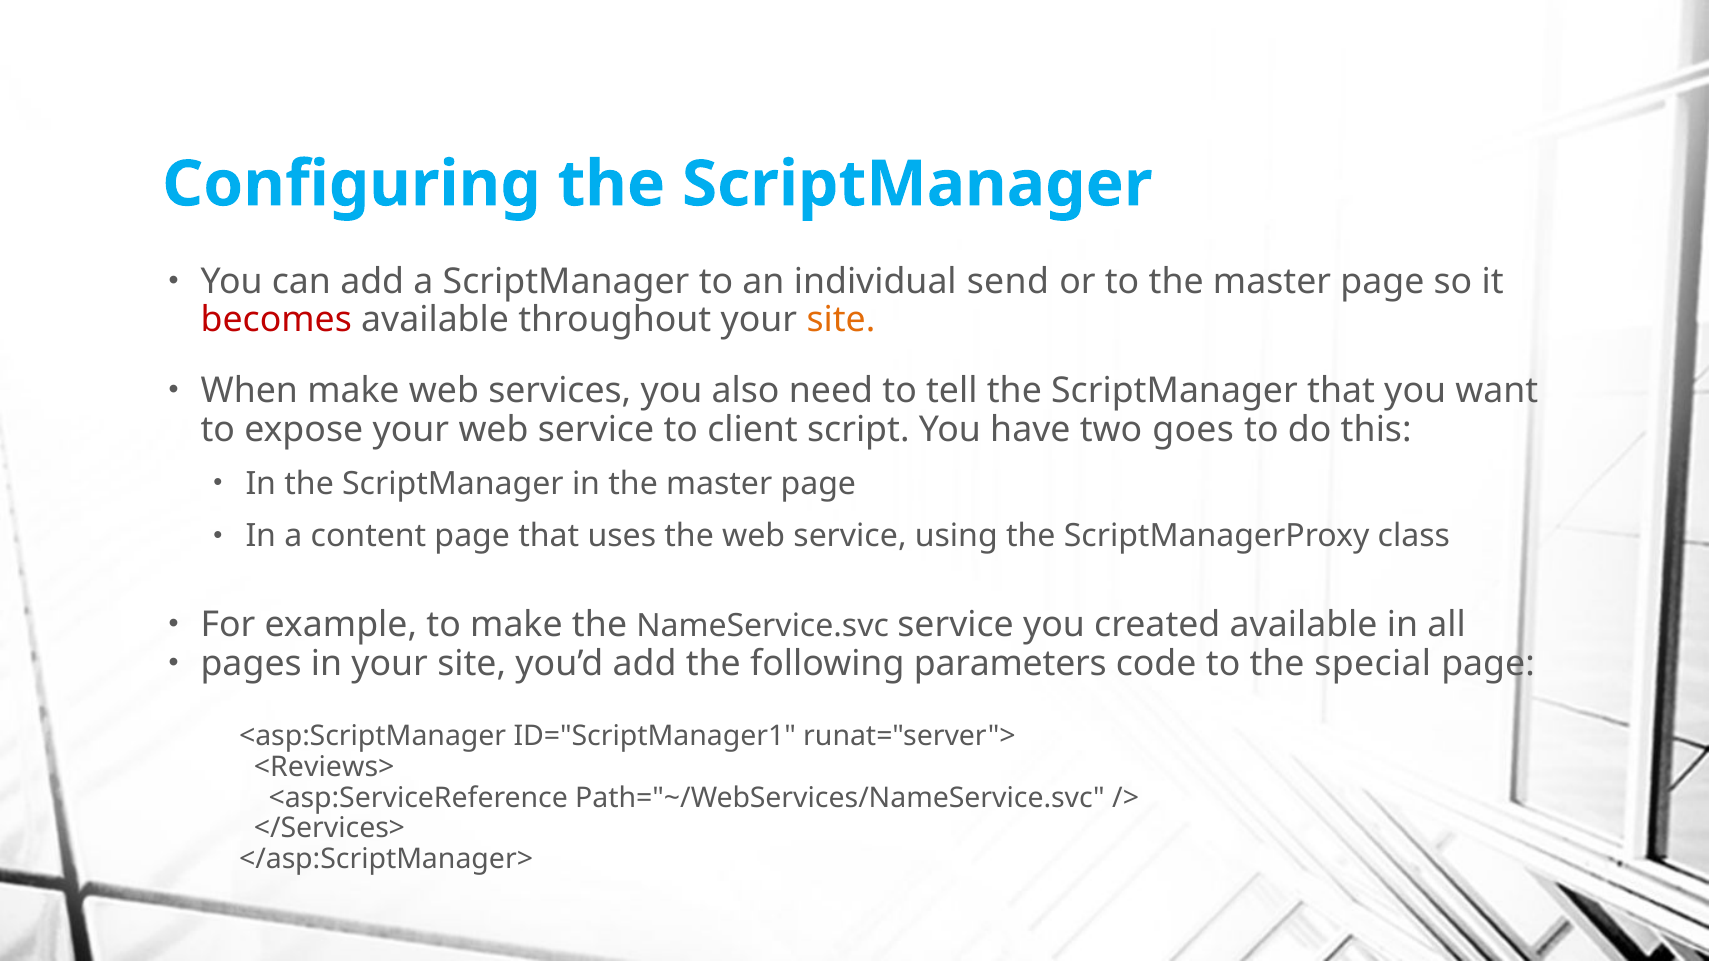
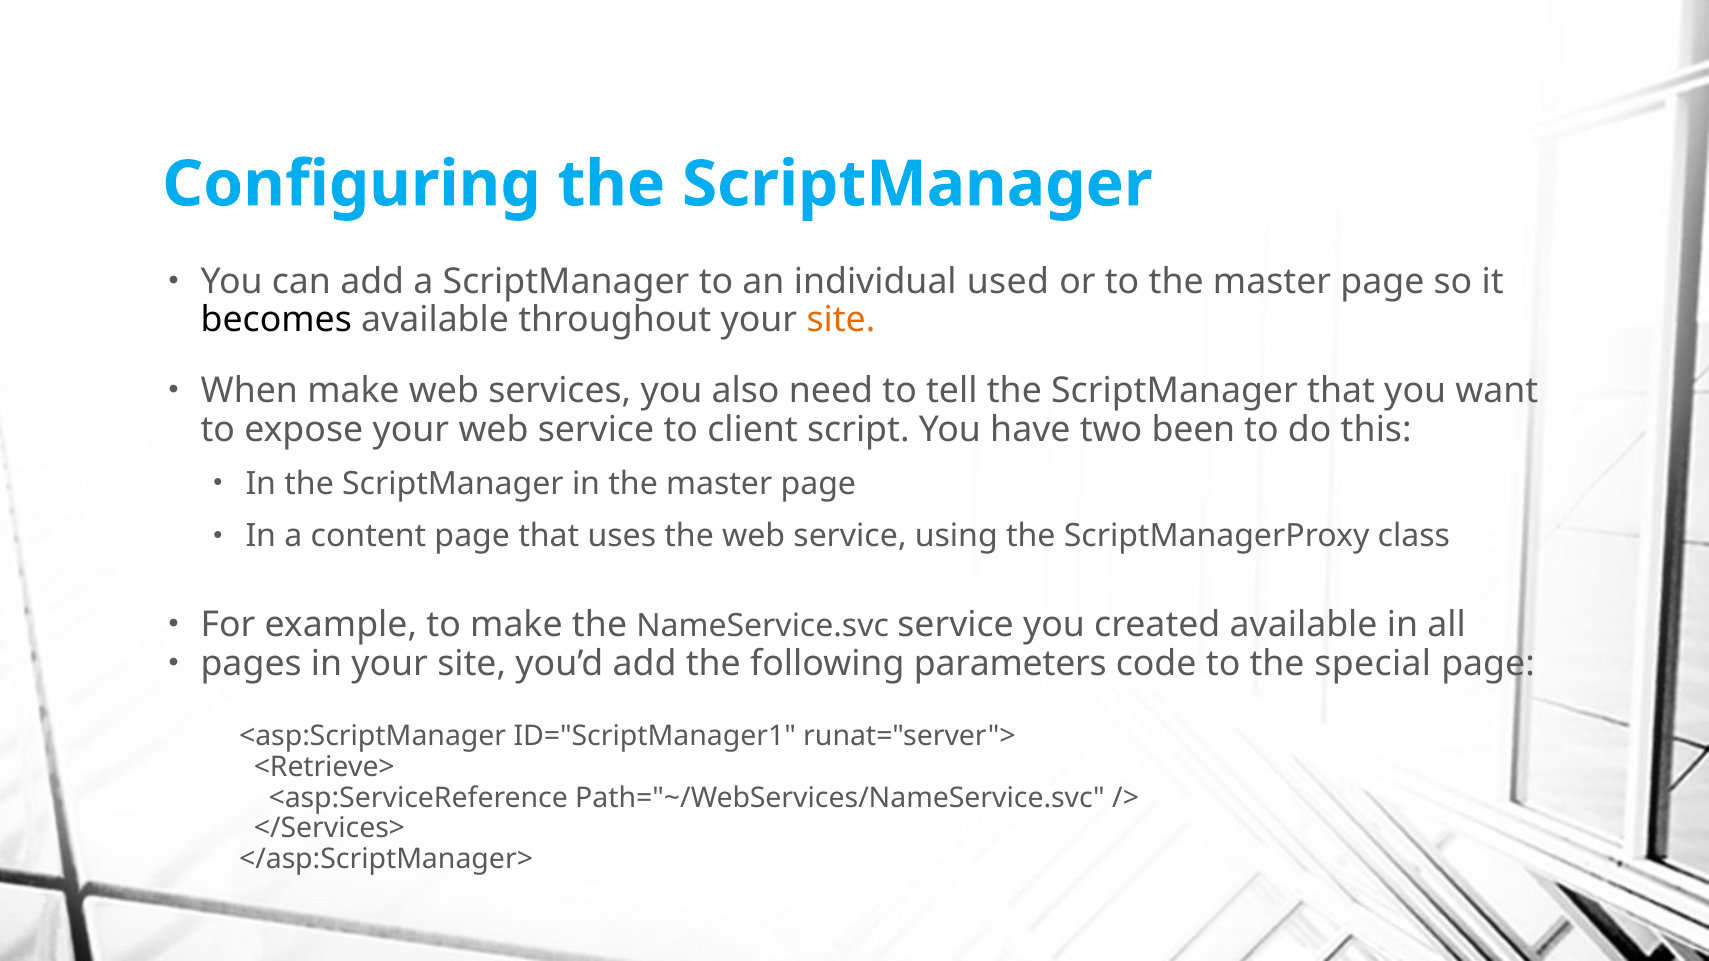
send: send -> used
becomes colour: red -> black
goes: goes -> been
<Reviews>: <Reviews> -> <Retrieve>
